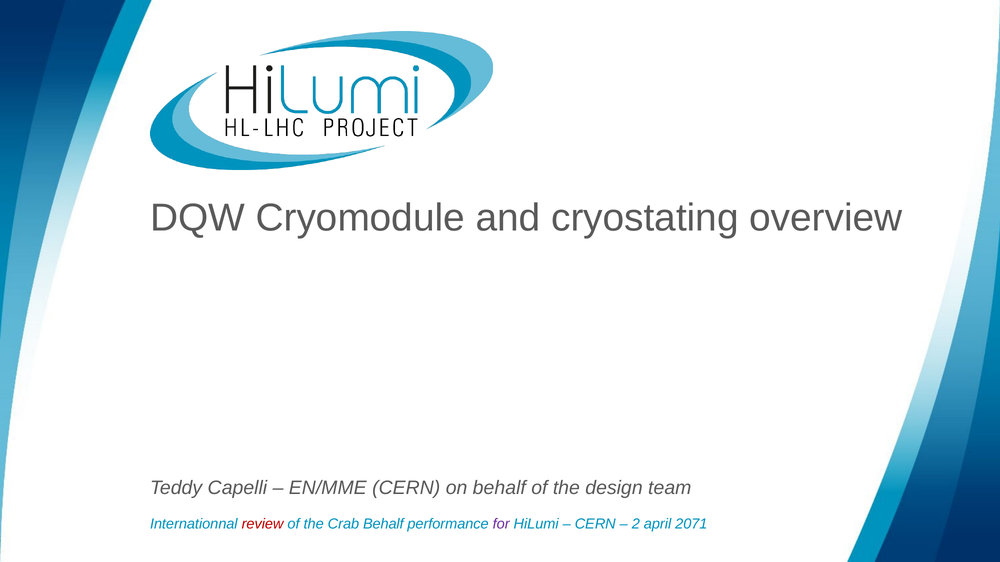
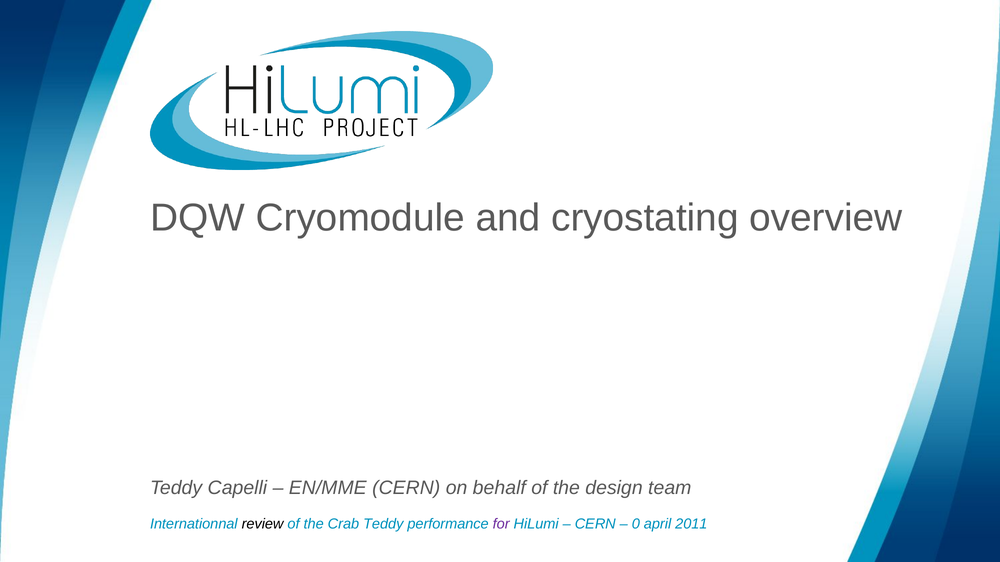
review colour: red -> black
Crab Behalf: Behalf -> Teddy
2: 2 -> 0
2071: 2071 -> 2011
